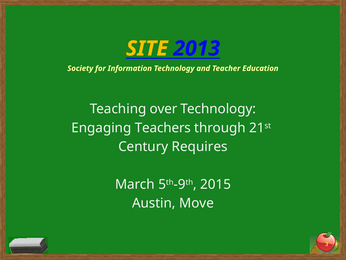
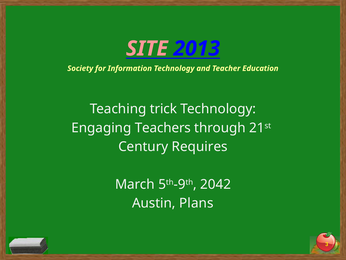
SITE colour: yellow -> pink
over: over -> trick
2015: 2015 -> 2042
Move: Move -> Plans
